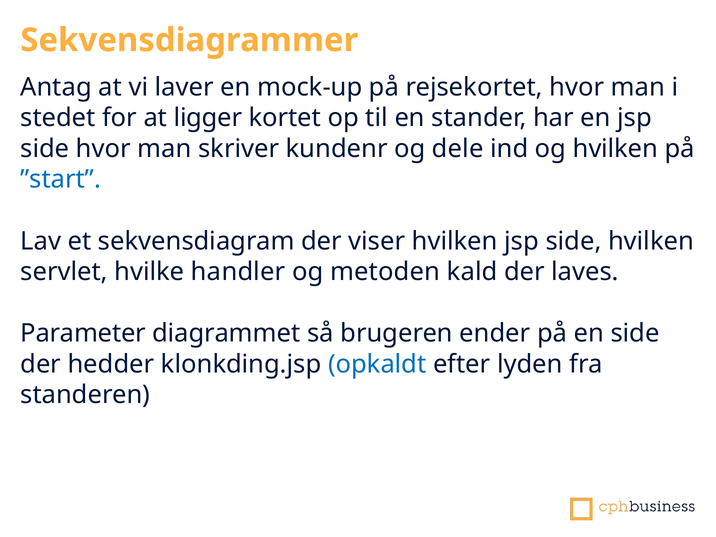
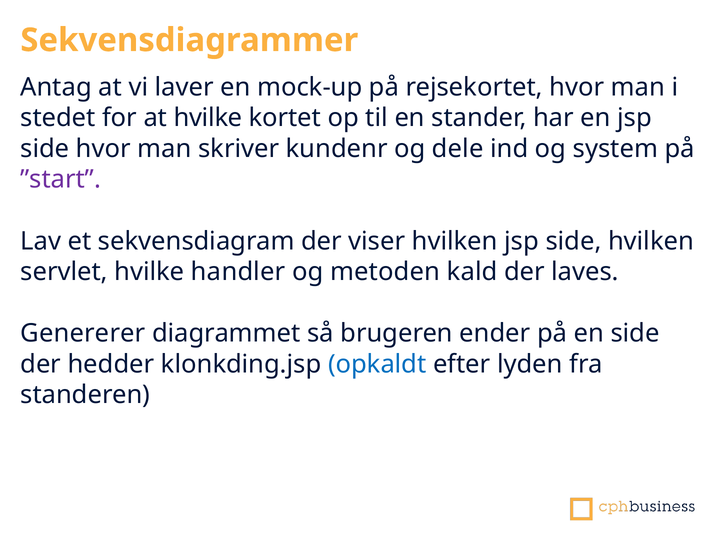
at ligger: ligger -> hvilke
og hvilken: hvilken -> system
”start colour: blue -> purple
Parameter: Parameter -> Genererer
